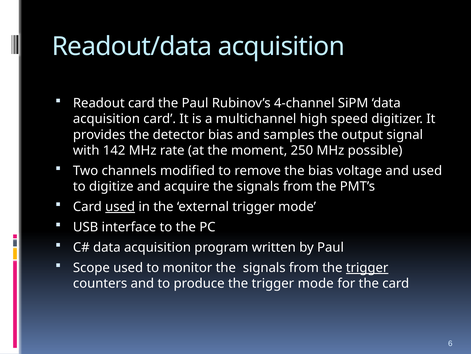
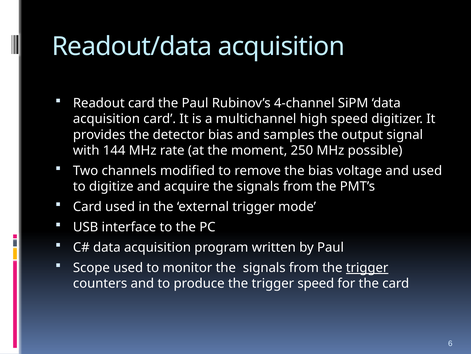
142: 142 -> 144
used at (120, 206) underline: present -> none
the trigger mode: mode -> speed
